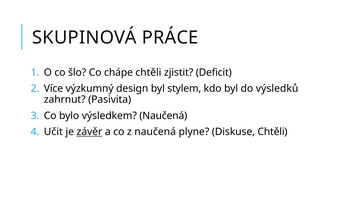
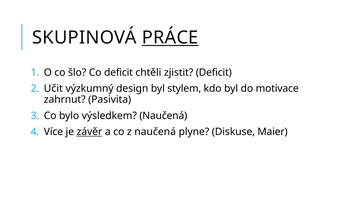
PRÁCE underline: none -> present
Co chápe: chápe -> deficit
Více: Více -> Učit
výsledků: výsledků -> motivace
Učit: Učit -> Více
Diskuse Chtěli: Chtěli -> Maier
